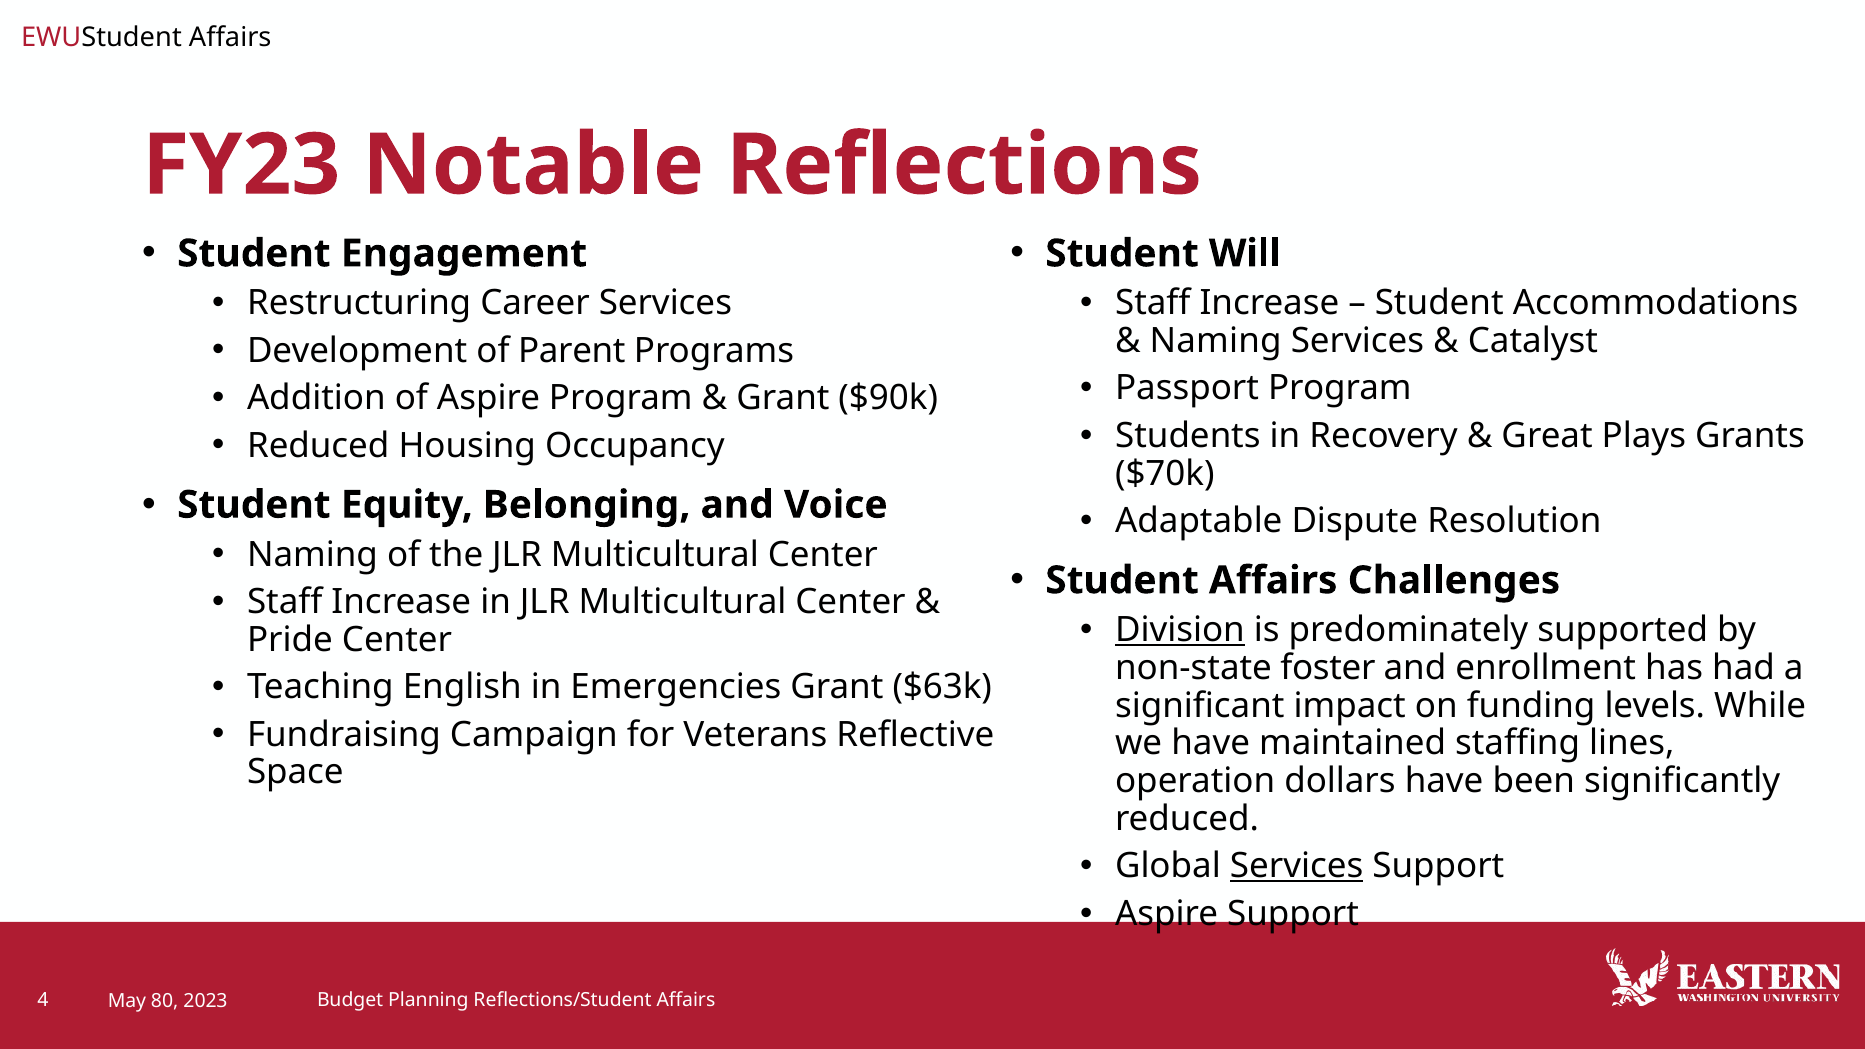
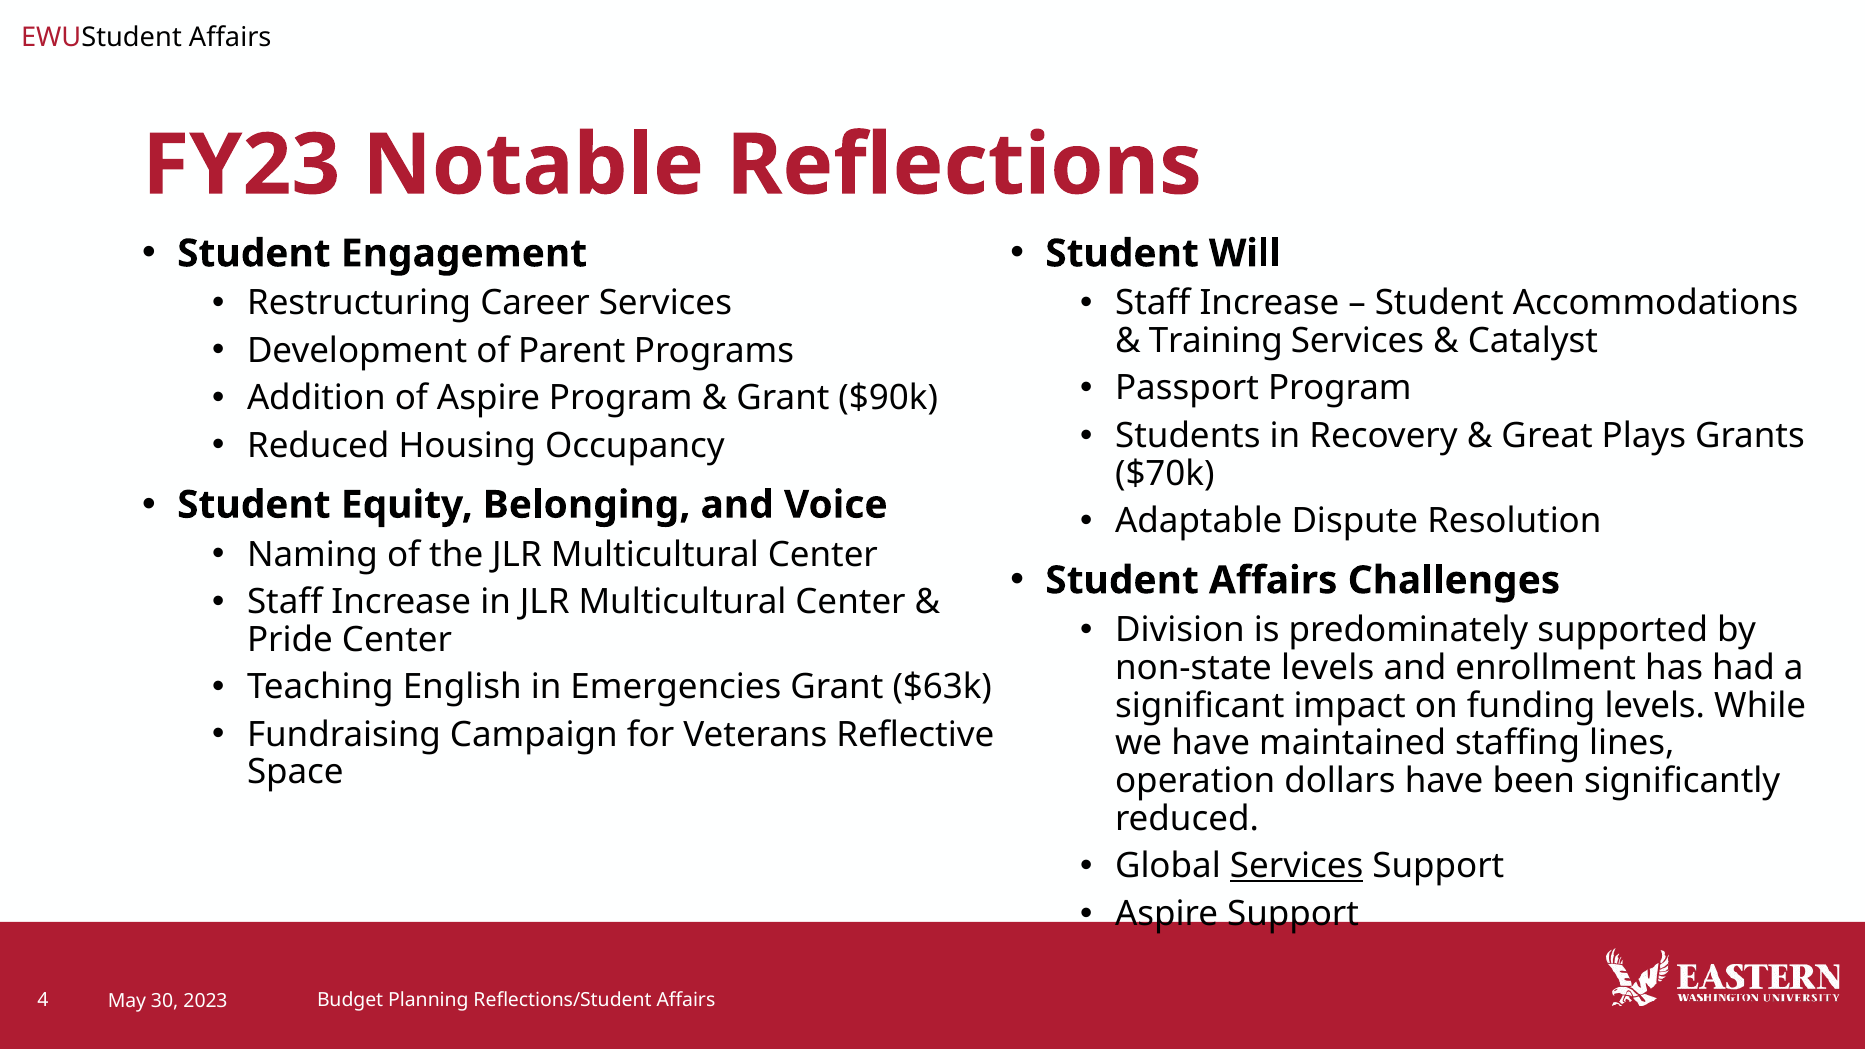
Naming at (1216, 341): Naming -> Training
Division underline: present -> none
non-state foster: foster -> levels
80: 80 -> 30
